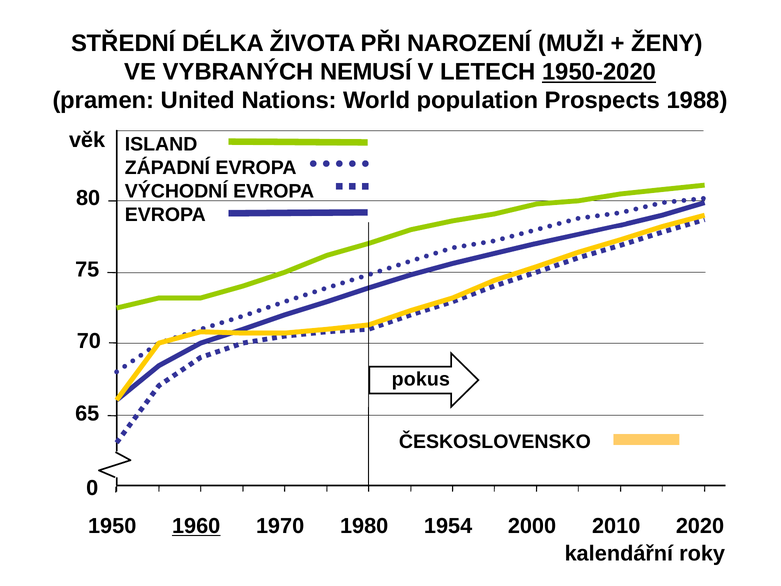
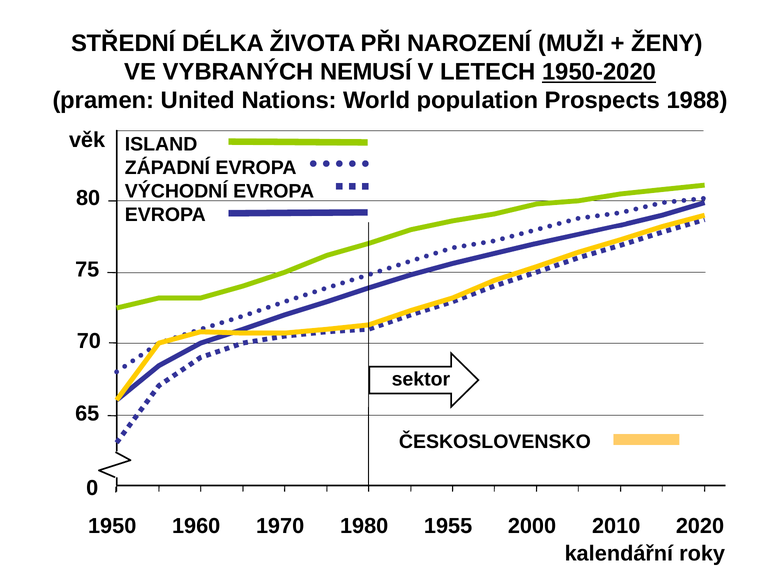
pokus: pokus -> sektor
1960 underline: present -> none
1954: 1954 -> 1955
